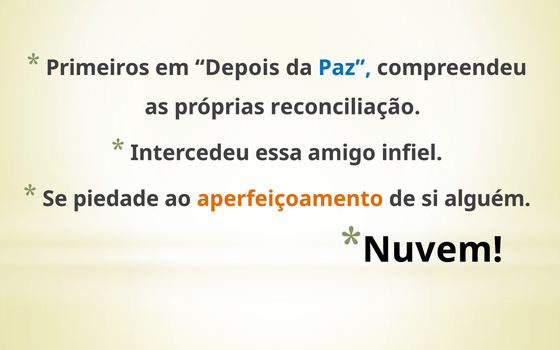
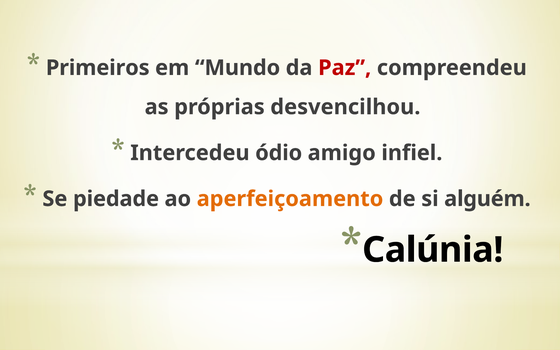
Depois: Depois -> Mundo
Paz colour: blue -> red
reconciliação: reconciliação -> desvencilhou
essa: essa -> ódio
Nuvem: Nuvem -> Calúnia
